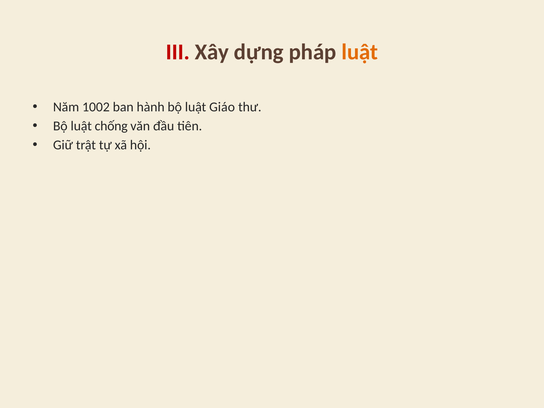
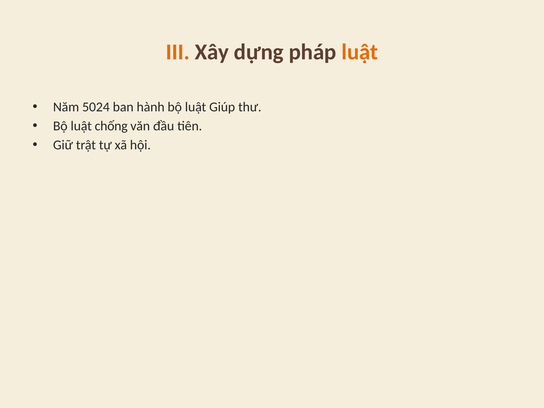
III colour: red -> orange
1002: 1002 -> 5024
Giáo: Giáo -> Giúp
